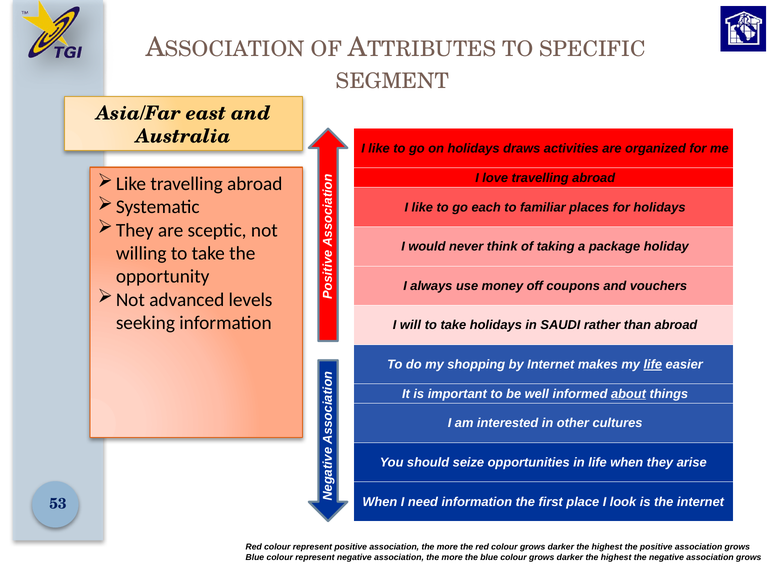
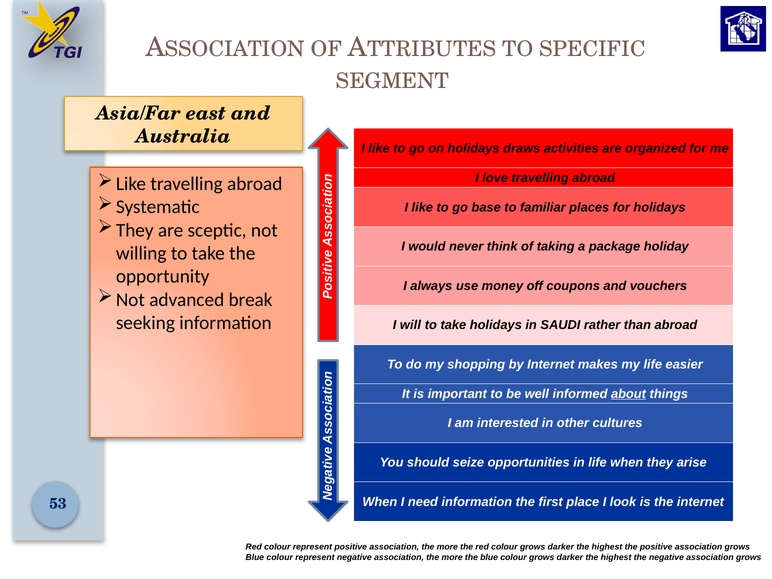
each: each -> base
levels: levels -> break
life at (653, 364) underline: present -> none
